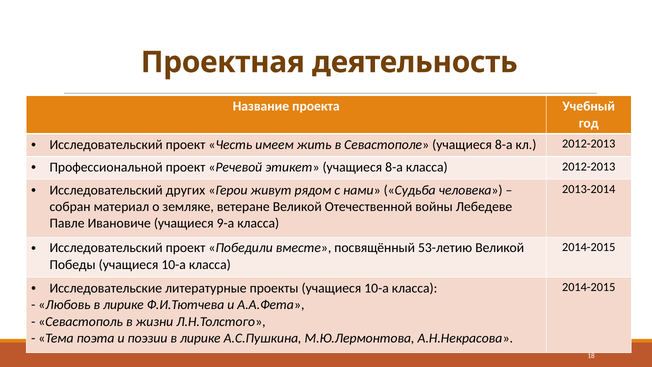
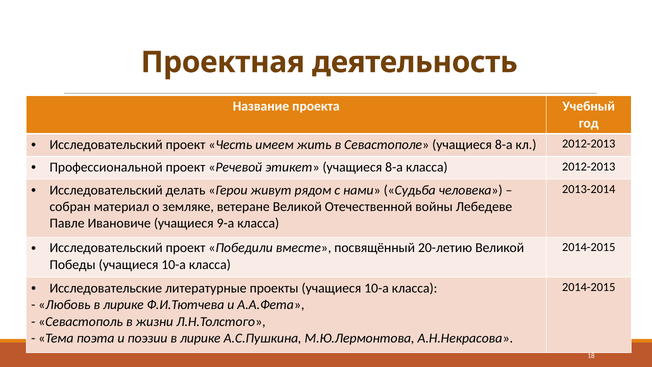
других: других -> делать
53-летию: 53-летию -> 20-летию
